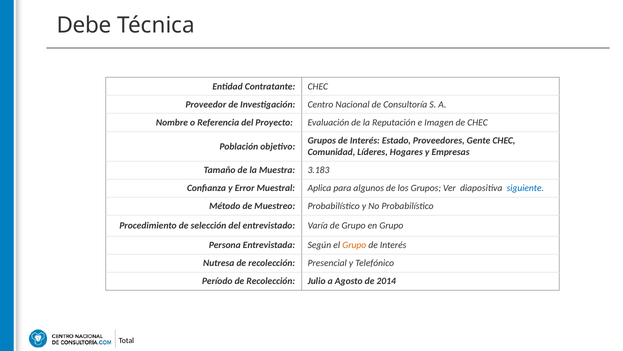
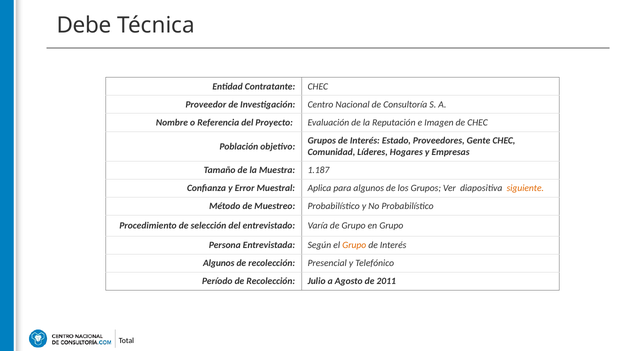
3.183: 3.183 -> 1.187
siguiente colour: blue -> orange
Nutresa at (219, 263): Nutresa -> Algunos
2014: 2014 -> 2011
